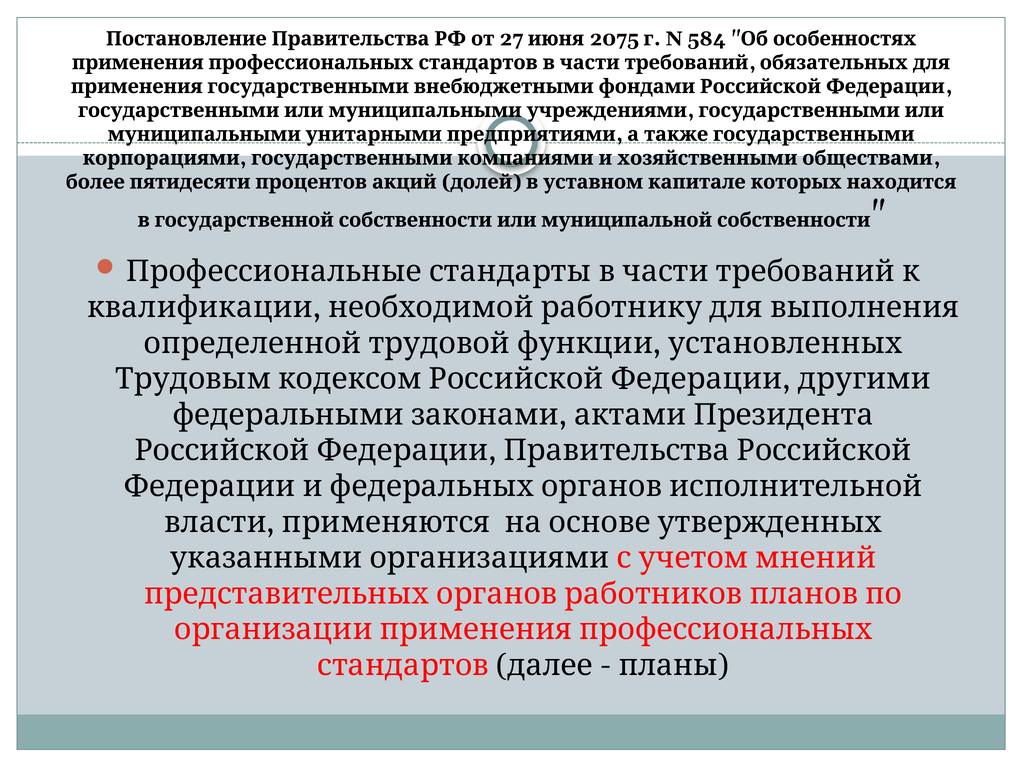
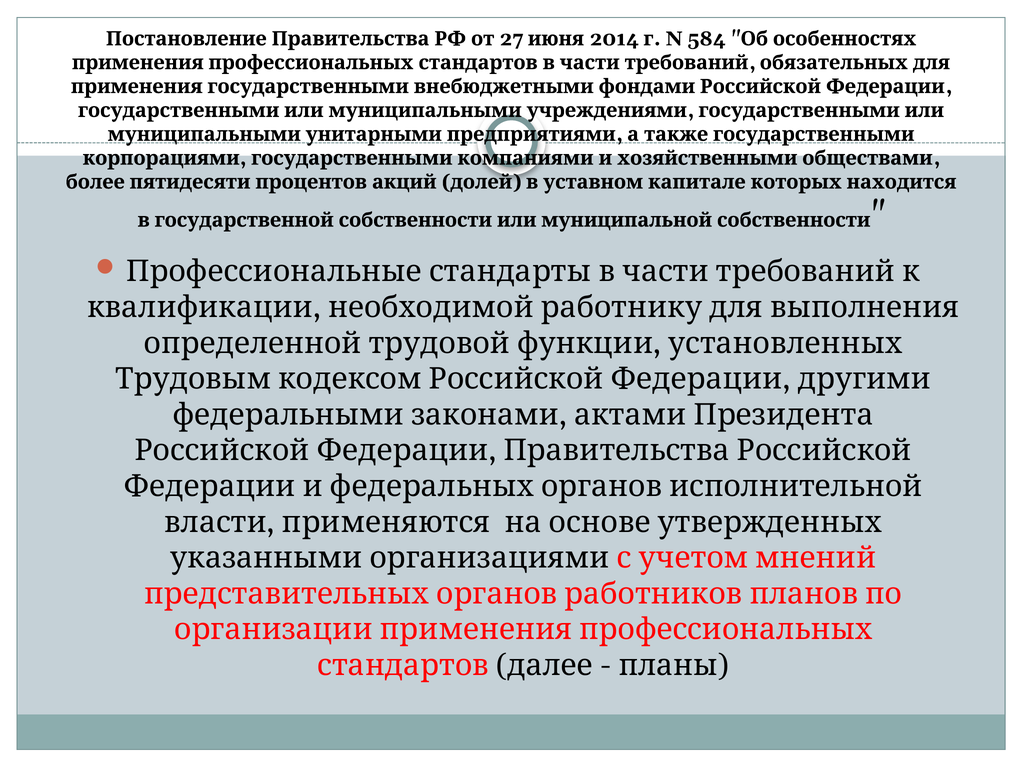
2075: 2075 -> 2014
